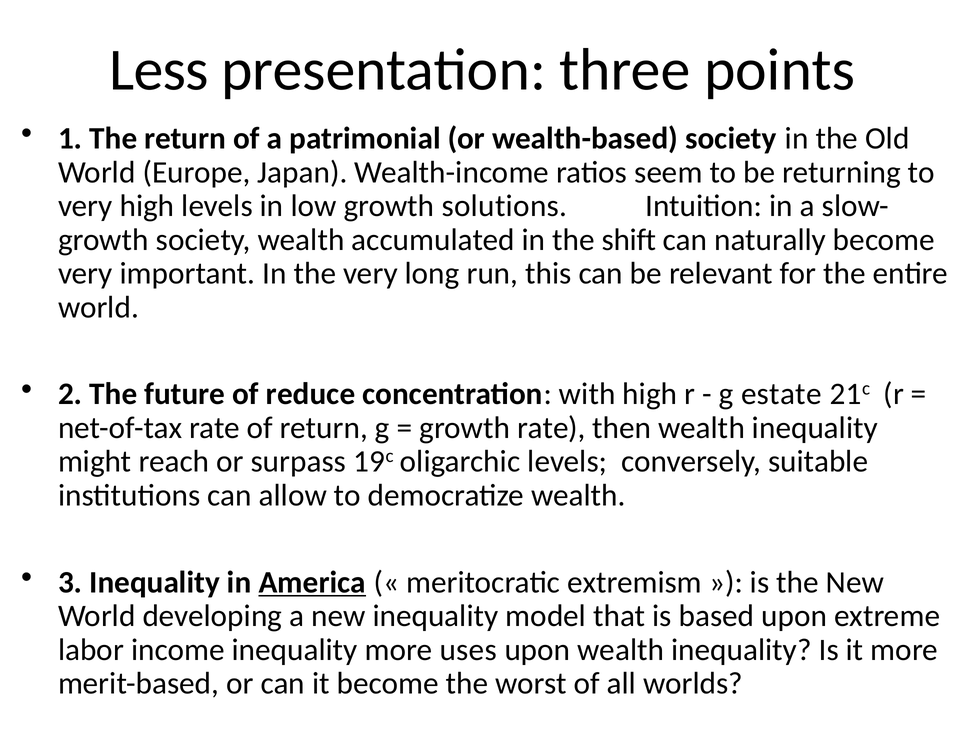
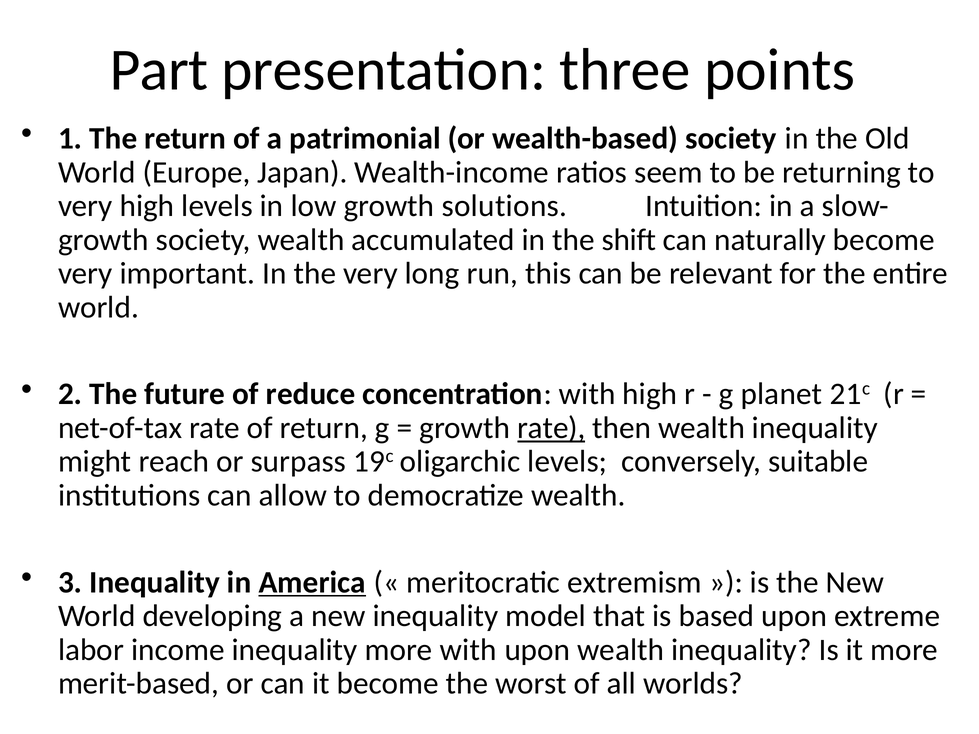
Less: Less -> Part
estate: estate -> planet
rate at (551, 428) underline: none -> present
more uses: uses -> with
